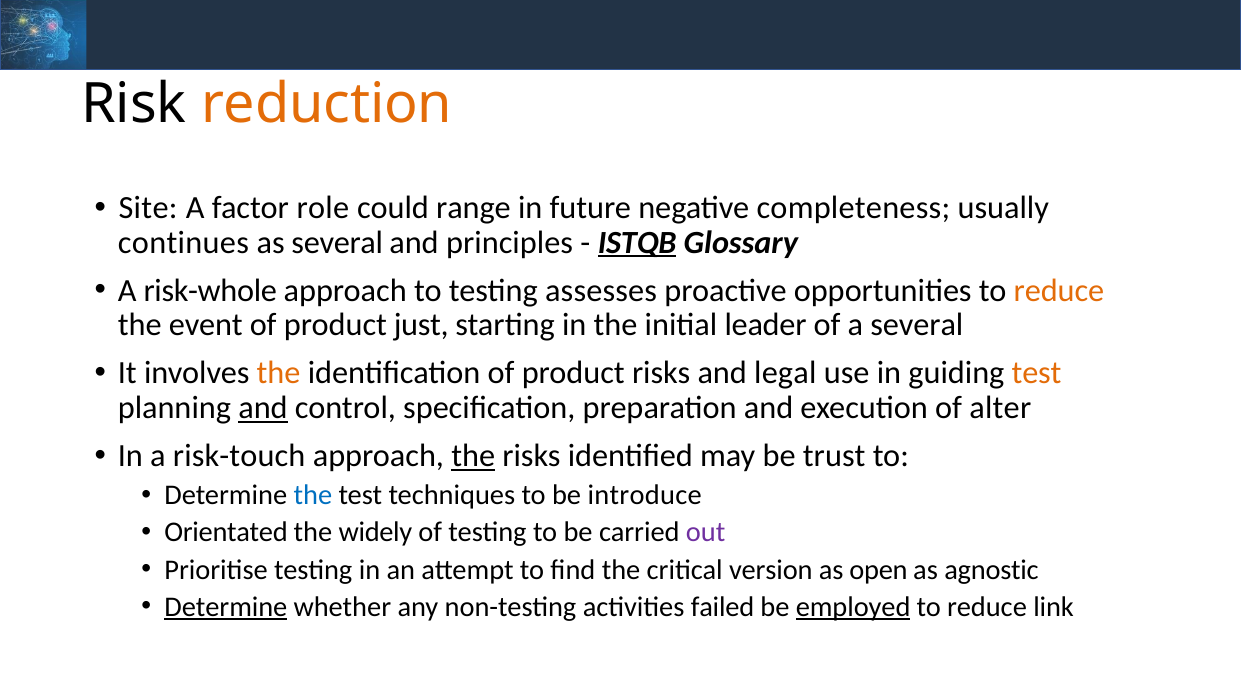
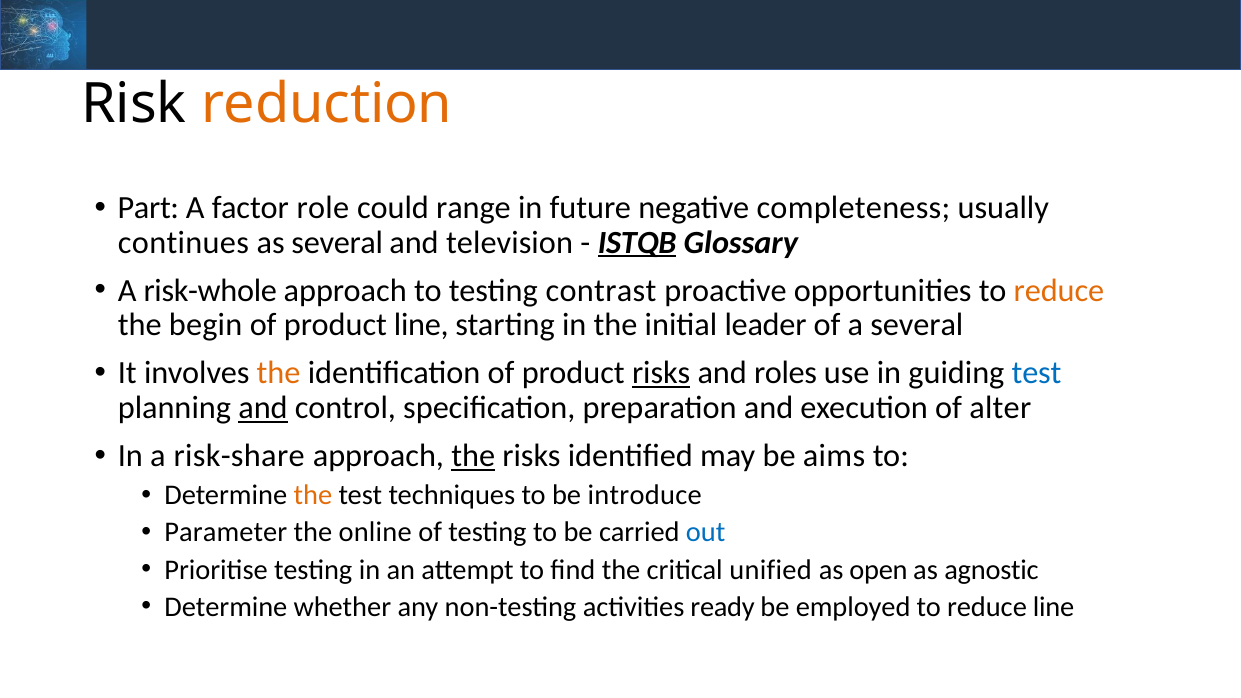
Site: Site -> Part
principles: principles -> television
assesses: assesses -> contrast
event: event -> begin
product just: just -> line
risks at (661, 373) underline: none -> present
legal: legal -> roles
test at (1037, 373) colour: orange -> blue
risk-touch: risk-touch -> risk-share
trust: trust -> aims
the at (313, 495) colour: blue -> orange
Orientated: Orientated -> Parameter
widely: widely -> online
out colour: purple -> blue
version: version -> unified
Determine at (226, 607) underline: present -> none
failed: failed -> ready
employed underline: present -> none
reduce link: link -> line
